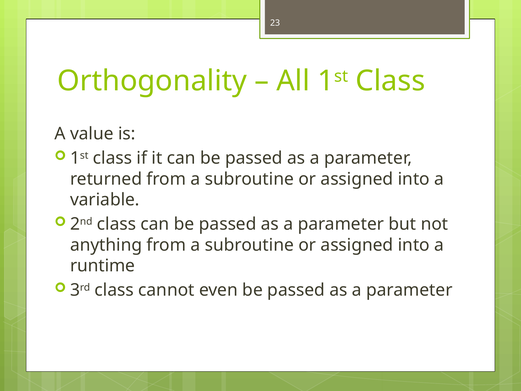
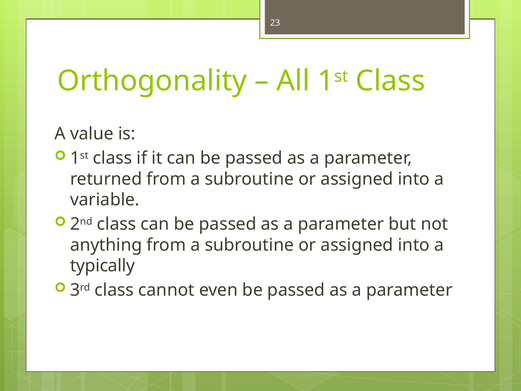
runtime: runtime -> typically
